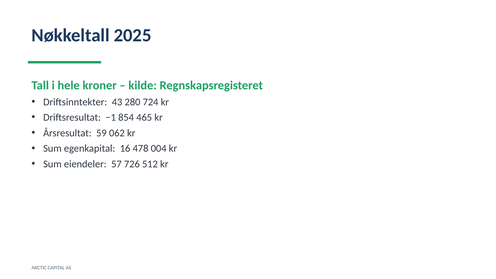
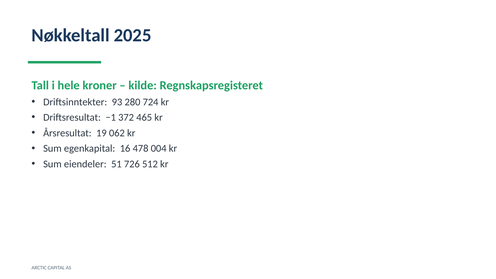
43: 43 -> 93
854: 854 -> 372
59: 59 -> 19
57: 57 -> 51
